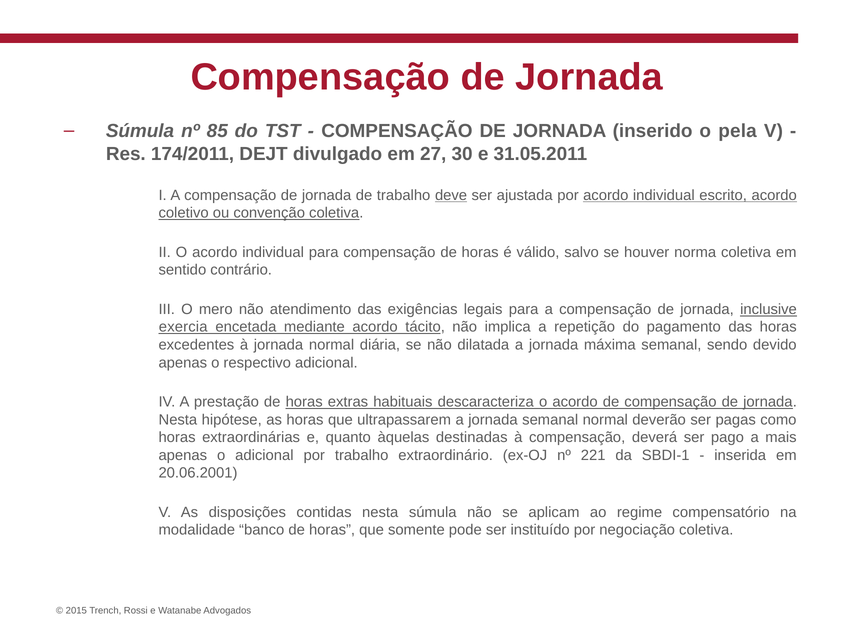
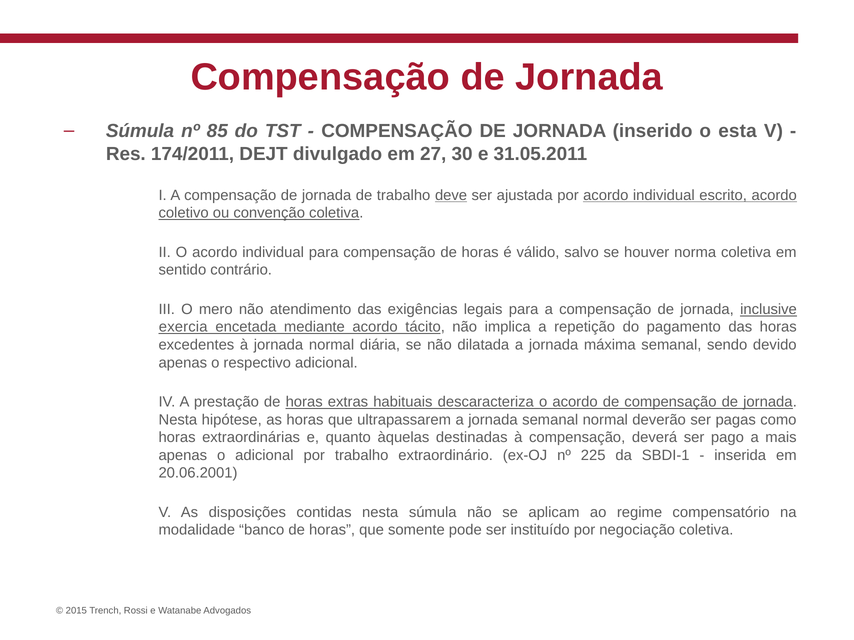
pela: pela -> esta
221: 221 -> 225
